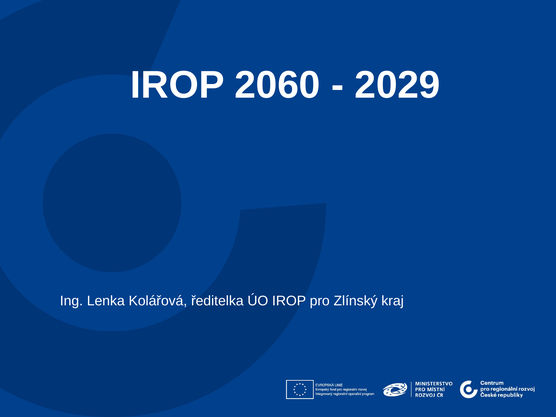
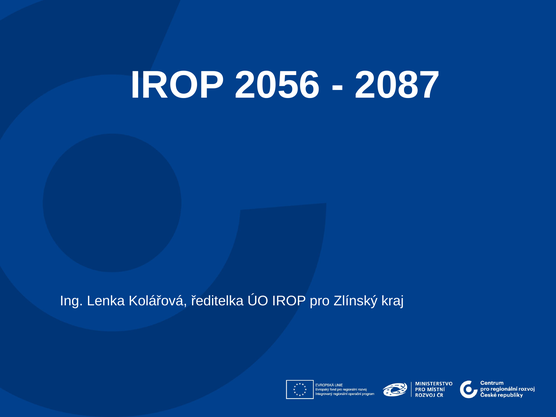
2060: 2060 -> 2056
2029: 2029 -> 2087
